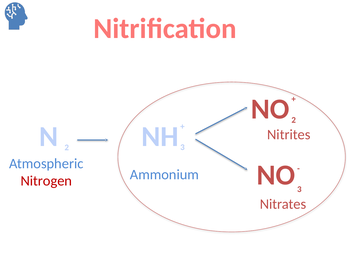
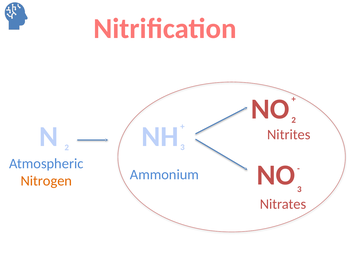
Nitrogen colour: red -> orange
